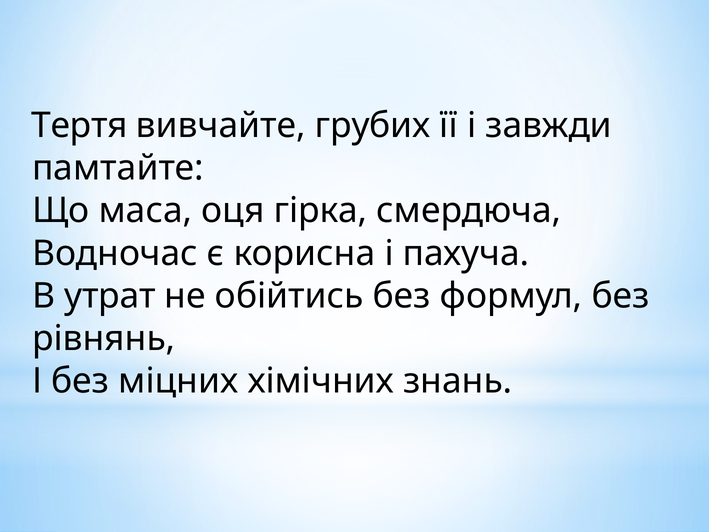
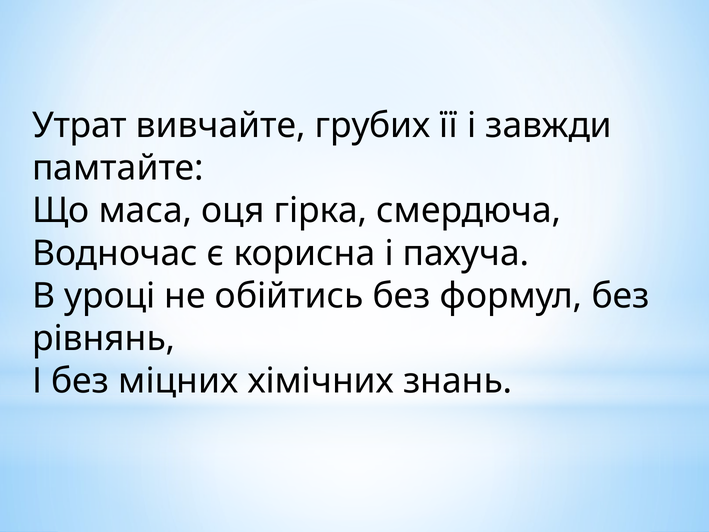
Тертя: Тертя -> Утрат
утрат: утрат -> уроці
